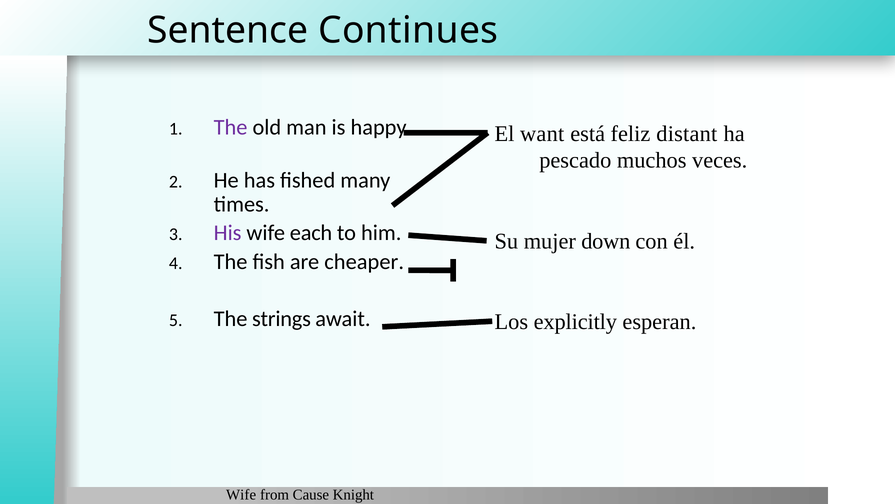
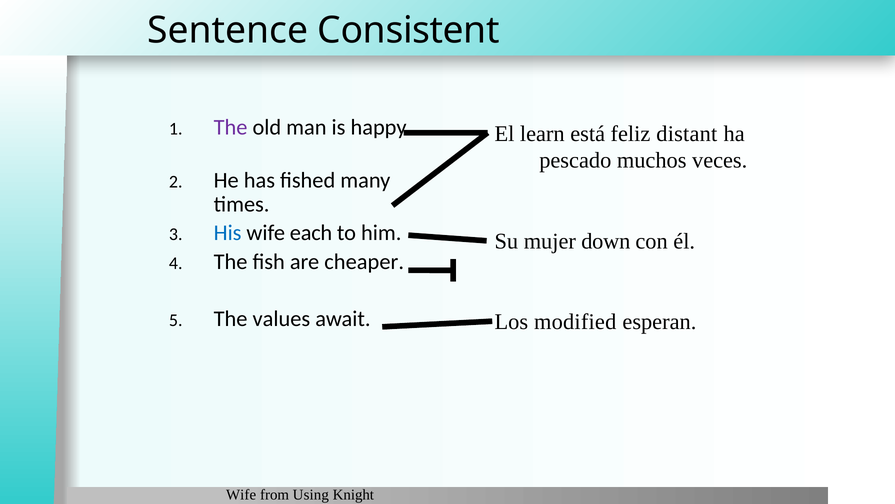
Continues: Continues -> Consistent
want: want -> learn
His colour: purple -> blue
explicitly: explicitly -> modified
strings: strings -> values
Cause: Cause -> Using
